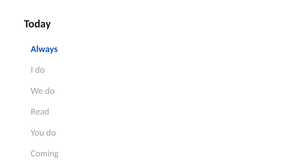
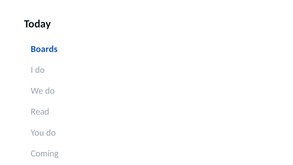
Always: Always -> Boards
